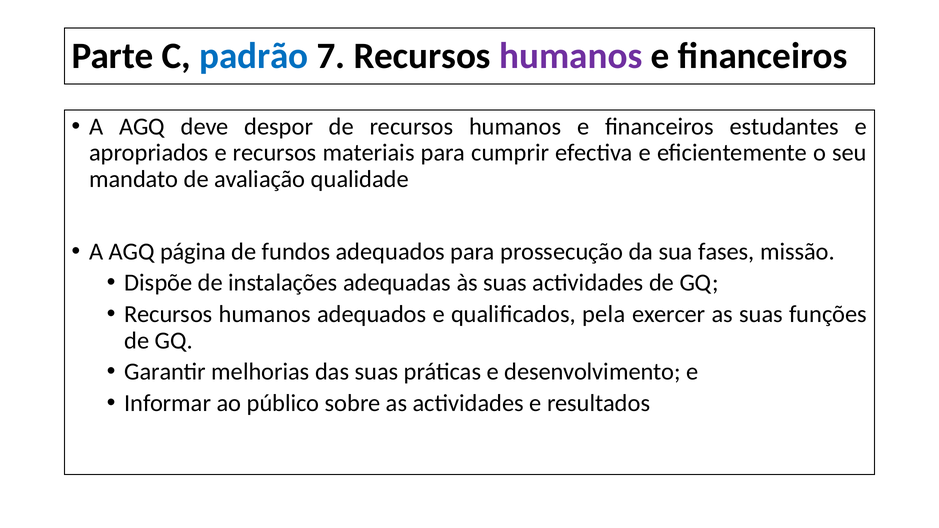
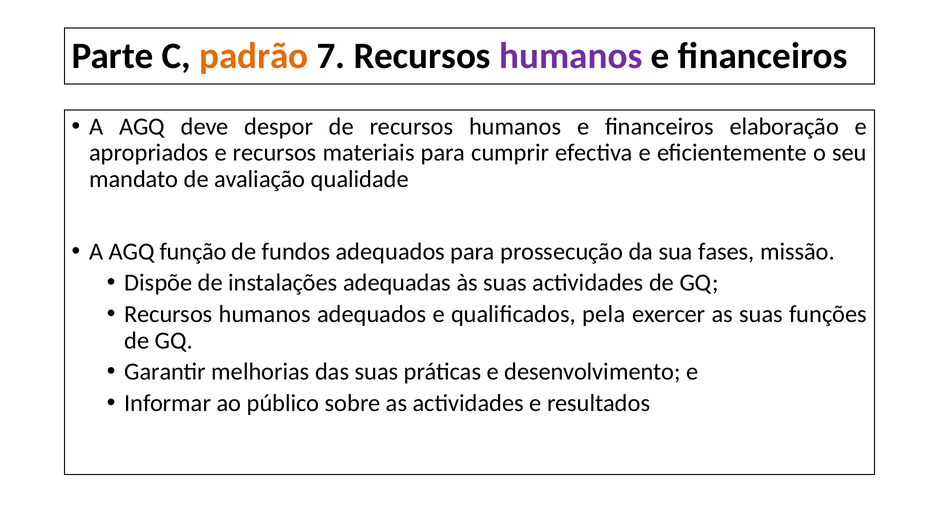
padrão colour: blue -> orange
estudantes: estudantes -> elaboração
página: página -> função
